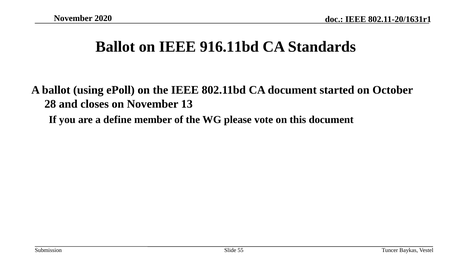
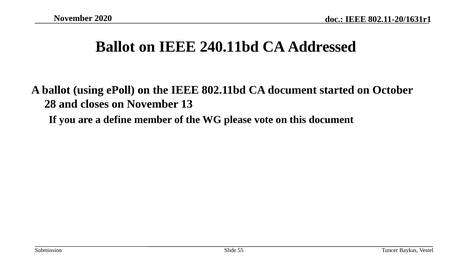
916.11bd: 916.11bd -> 240.11bd
Standards: Standards -> Addressed
